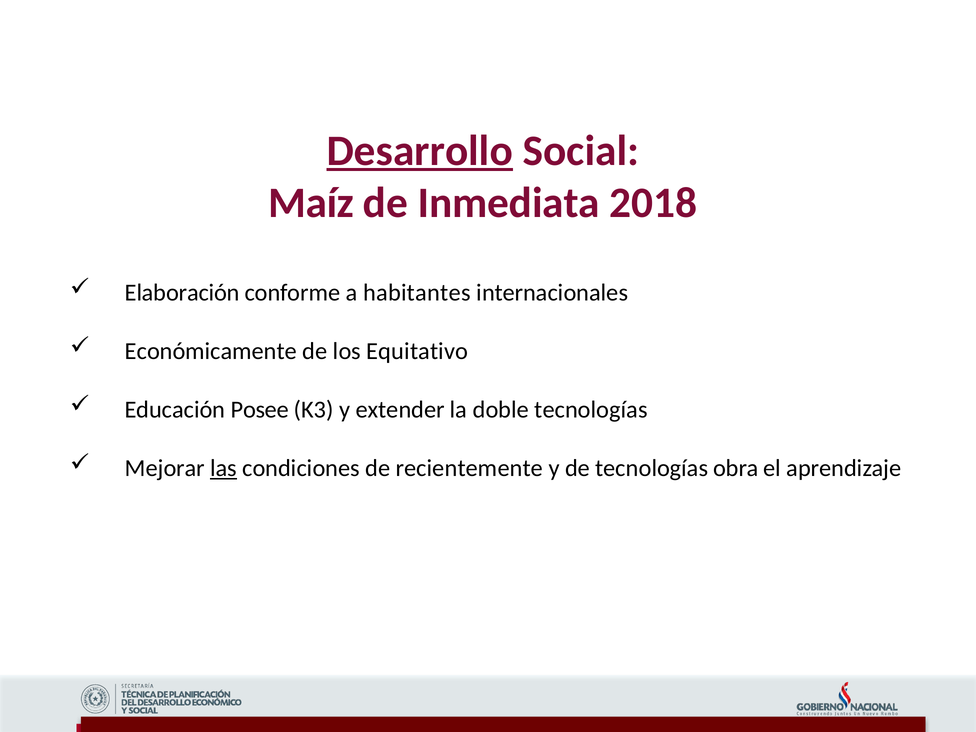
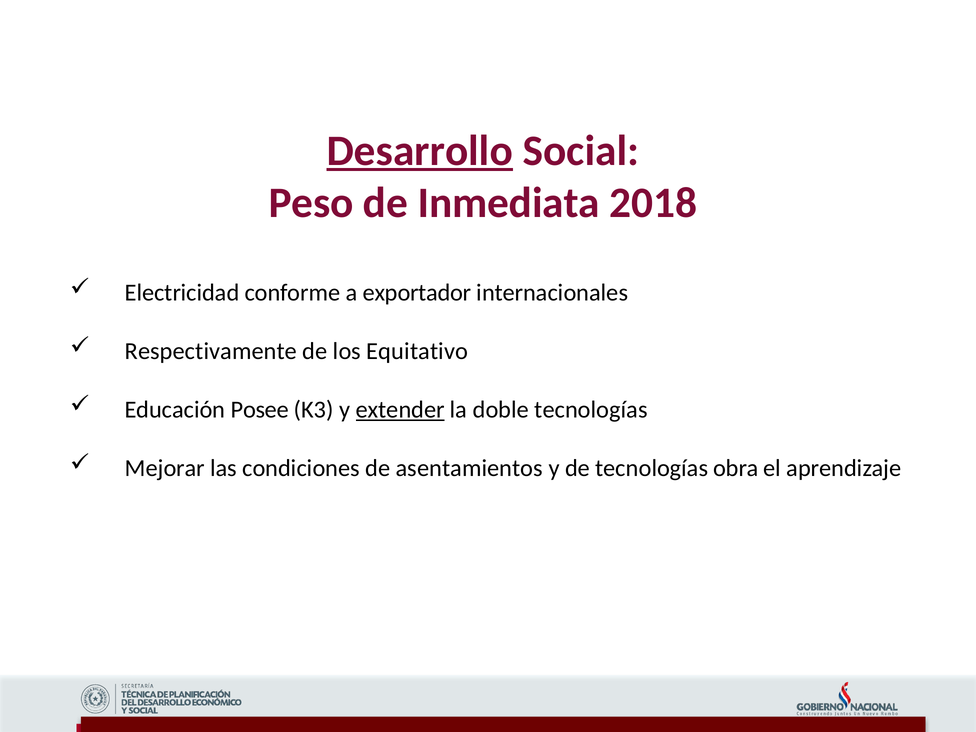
Maíz: Maíz -> Peso
Elaboración: Elaboración -> Electricidad
habitantes: habitantes -> exportador
Económicamente: Económicamente -> Respectivamente
extender underline: none -> present
las underline: present -> none
recientemente: recientemente -> asentamientos
